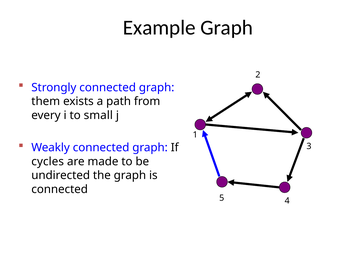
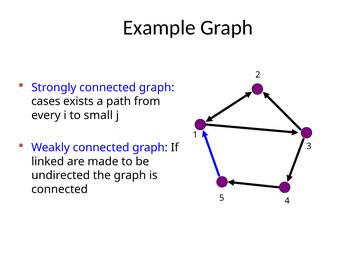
them: them -> cases
cycles: cycles -> linked
